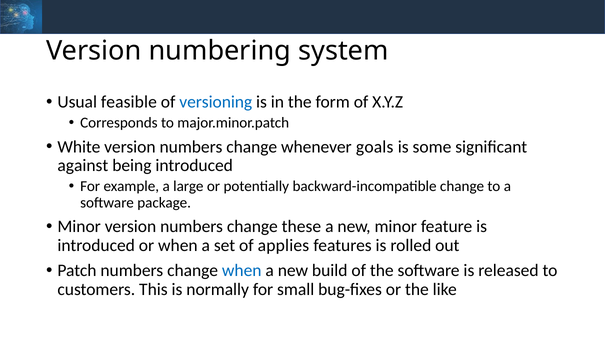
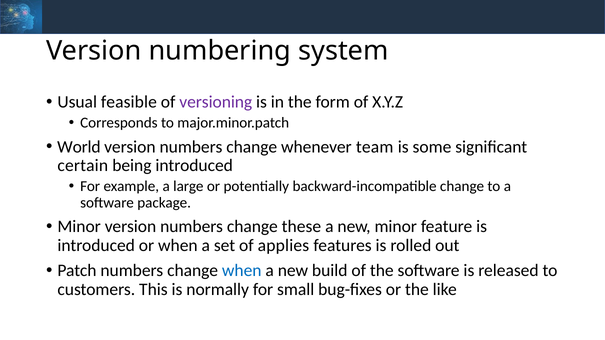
versioning colour: blue -> purple
White: White -> World
goals: goals -> team
against: against -> certain
